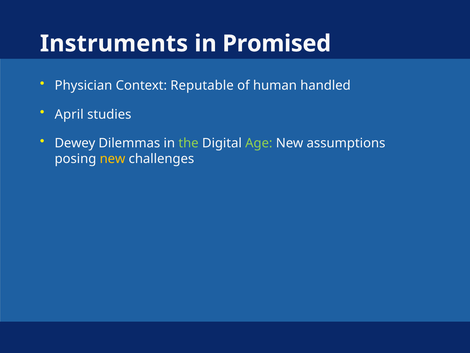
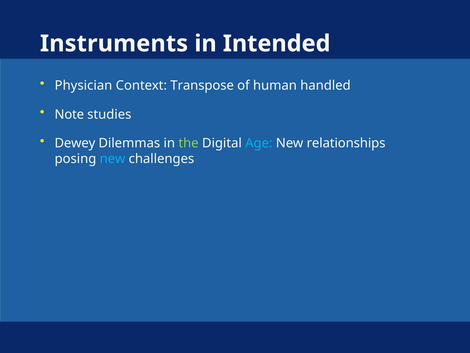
Promised: Promised -> Intended
Reputable: Reputable -> Transpose
April: April -> Note
Age colour: light green -> light blue
assumptions: assumptions -> relationships
new at (113, 159) colour: yellow -> light blue
